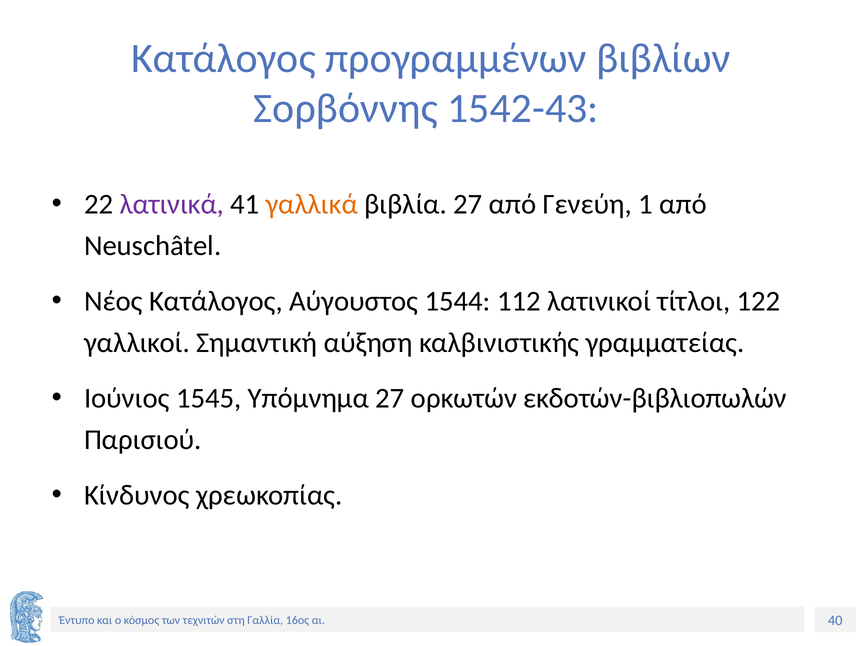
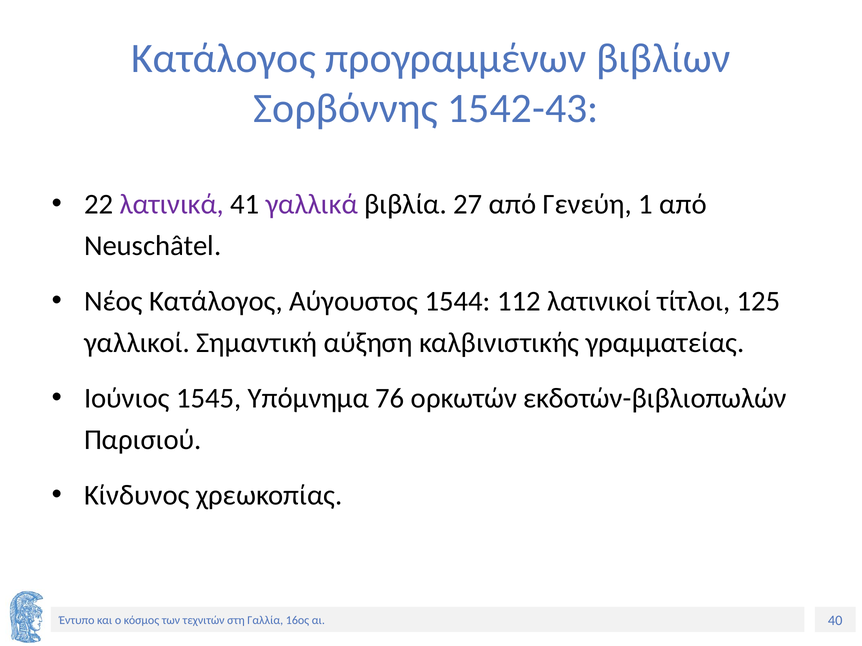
γαλλικά colour: orange -> purple
122: 122 -> 125
Υπόμνημα 27: 27 -> 76
